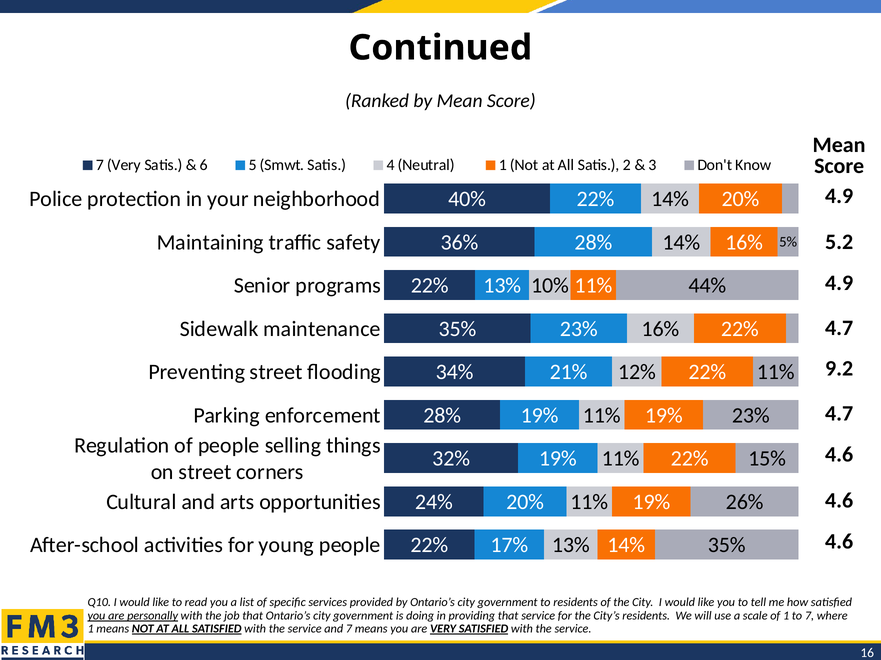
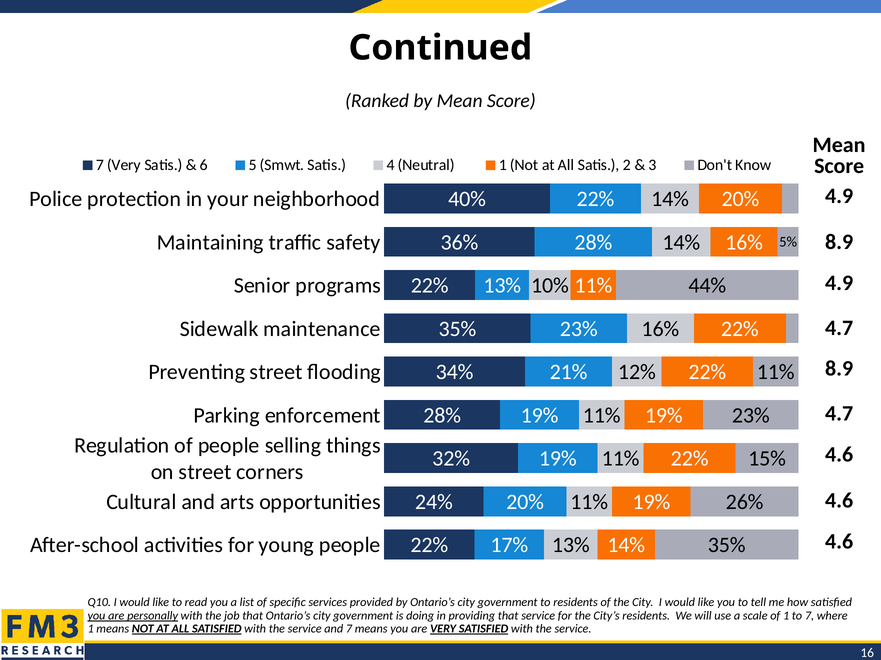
5.2 at (839, 242): 5.2 -> 8.9
9.2 at (839, 369): 9.2 -> 8.9
